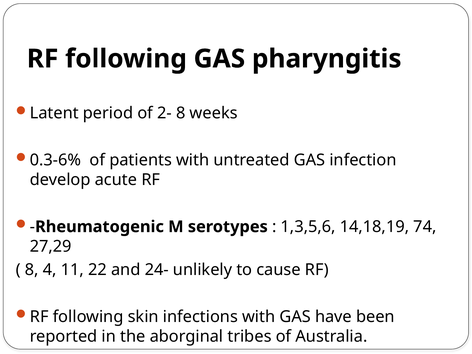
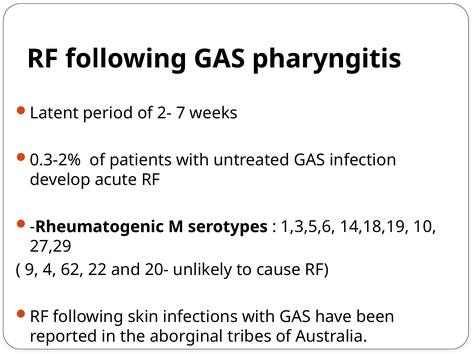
2- 8: 8 -> 7
0.3-6%: 0.3-6% -> 0.3-2%
74: 74 -> 10
8 at (32, 270): 8 -> 9
11: 11 -> 62
24-: 24- -> 20-
